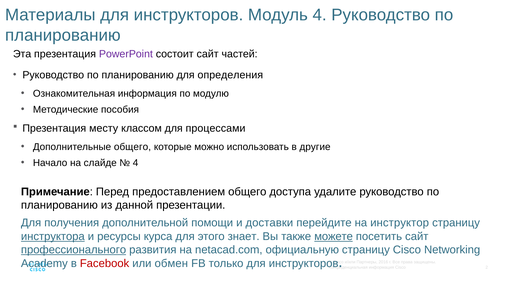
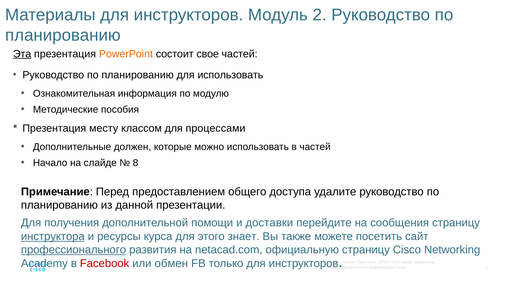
Модуль 4: 4 -> 2
Эта underline: none -> present
PowerPoint colour: purple -> orange
состоит сайт: сайт -> свое
для определения: определения -> использовать
Дополнительные общего: общего -> должен
в другие: другие -> частей
4 at (136, 163): 4 -> 8
инструктор: инструктор -> сообщения
можете underline: present -> none
